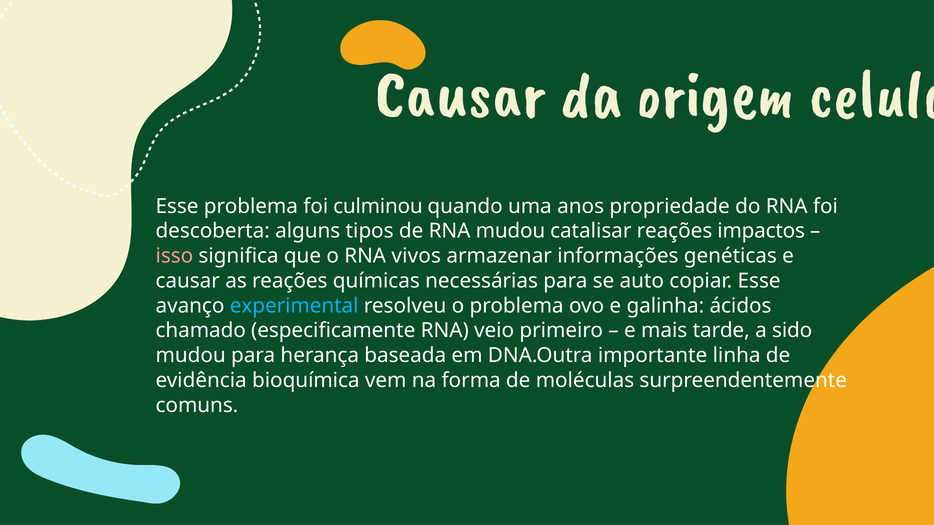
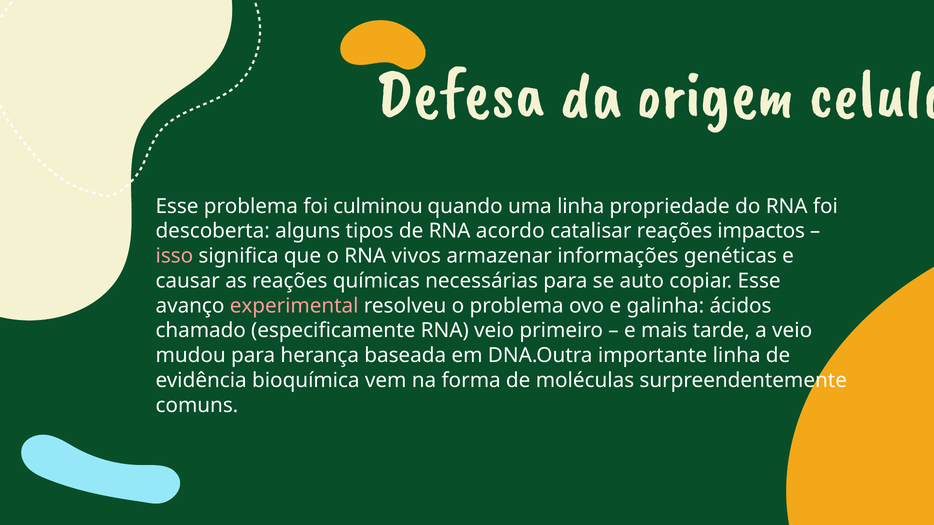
Causar at (460, 94): Causar -> Defesa
uma anos: anos -> linha
RNA mudou: mudou -> acordo
experimental colour: light blue -> pink
a sido: sido -> veio
